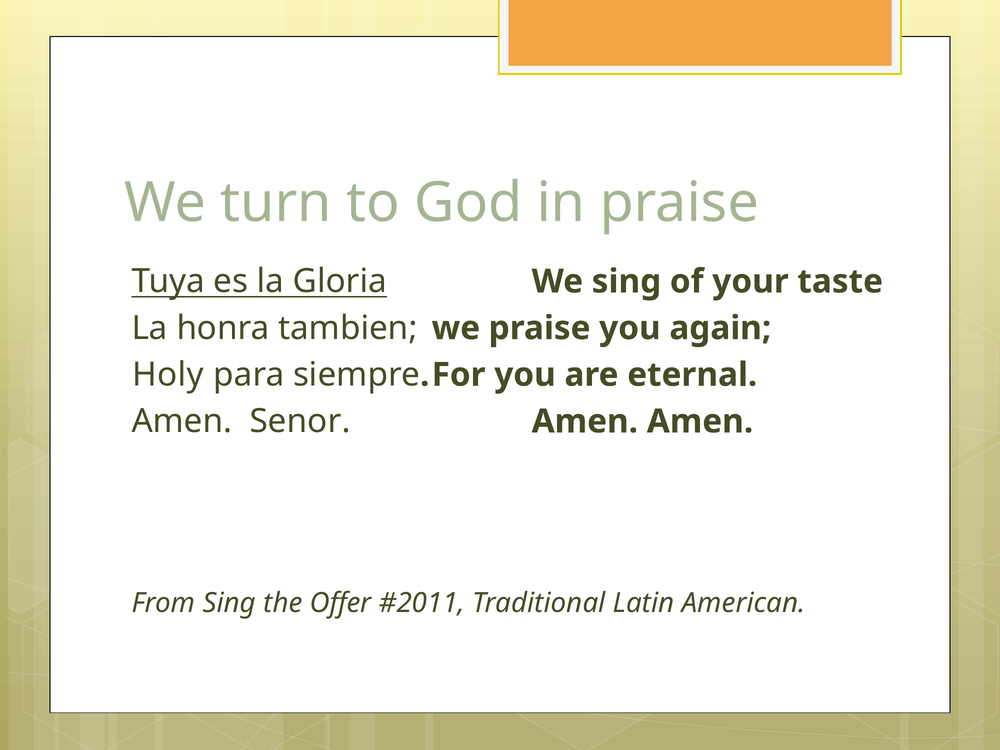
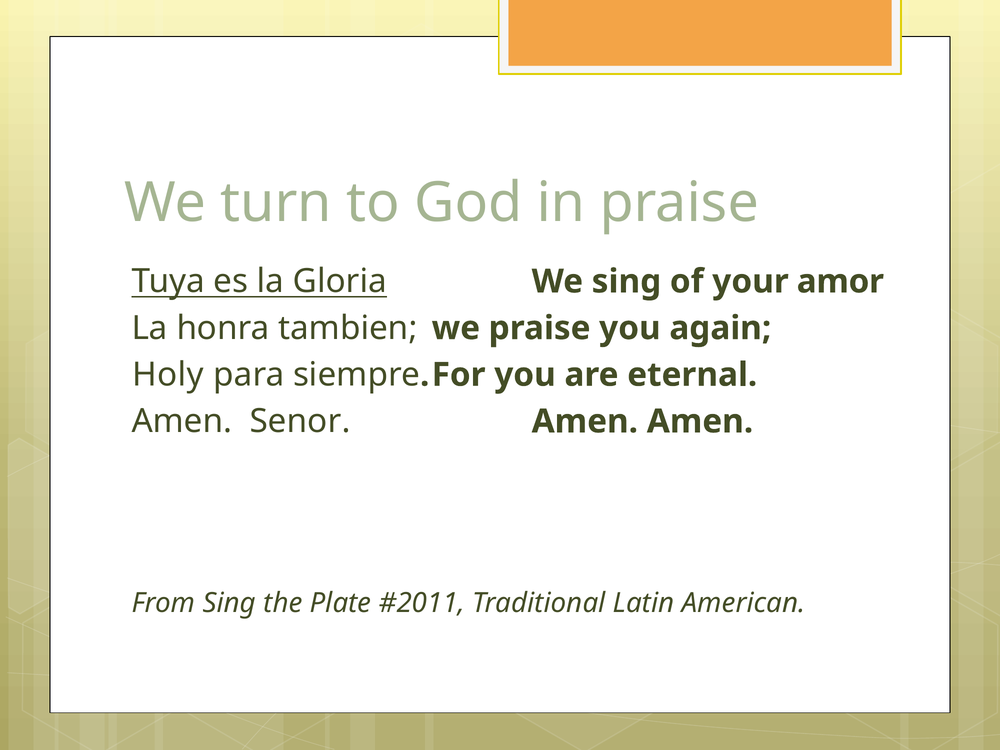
taste: taste -> amor
Offer: Offer -> Plate
